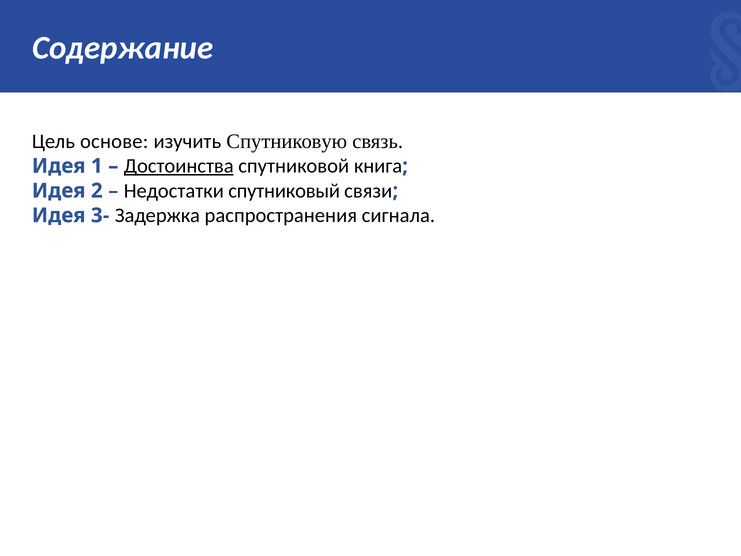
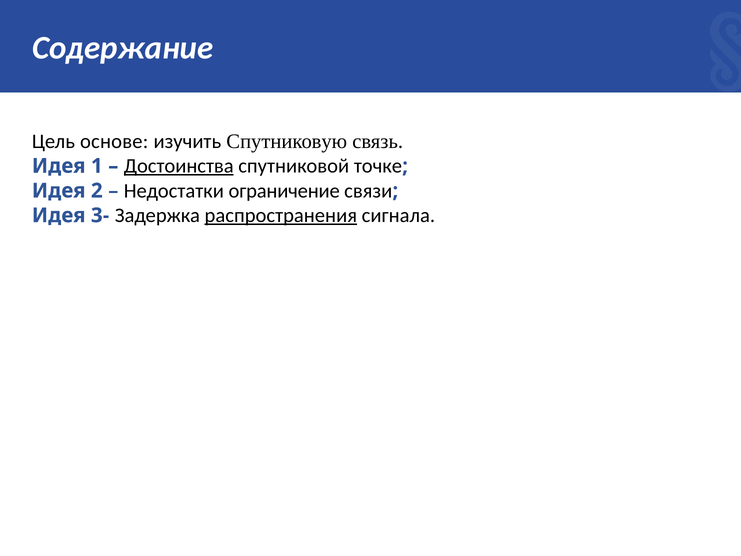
книга: книга -> точке
спутниковый: спутниковый -> ограничение
распространения underline: none -> present
